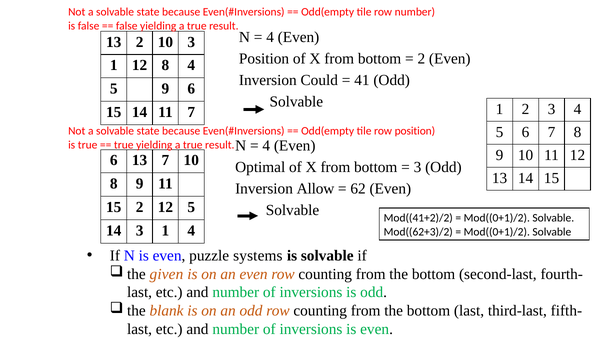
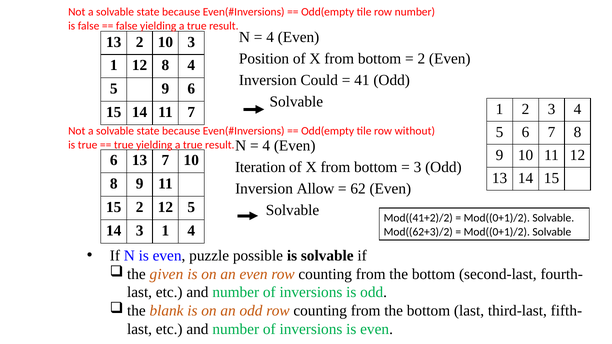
row position: position -> without
Optimal: Optimal -> Iteration
systems: systems -> possible
